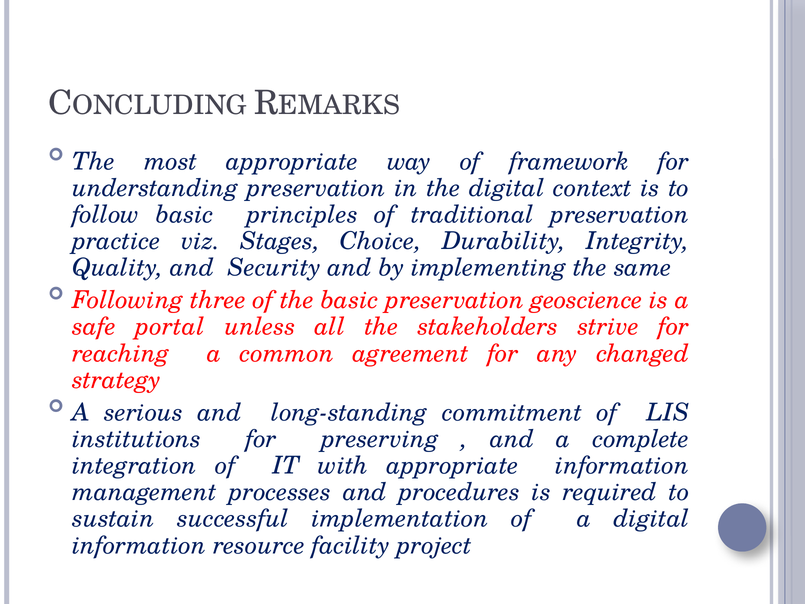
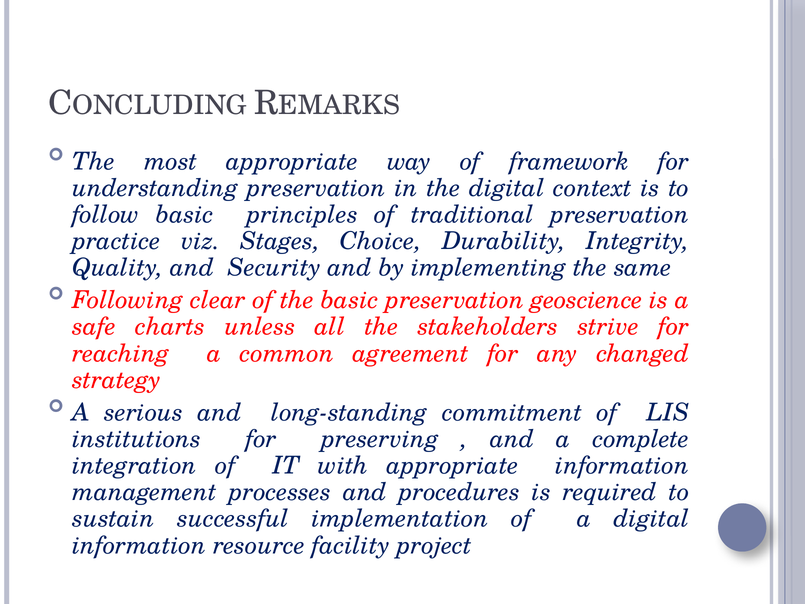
three: three -> clear
portal: portal -> charts
